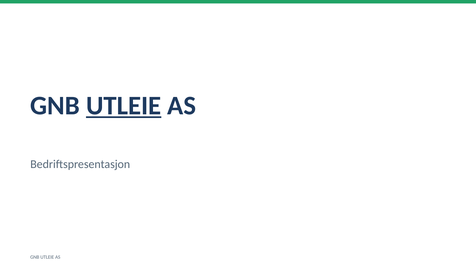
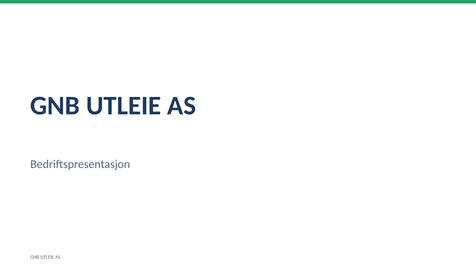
UTLEIE at (124, 106) underline: present -> none
